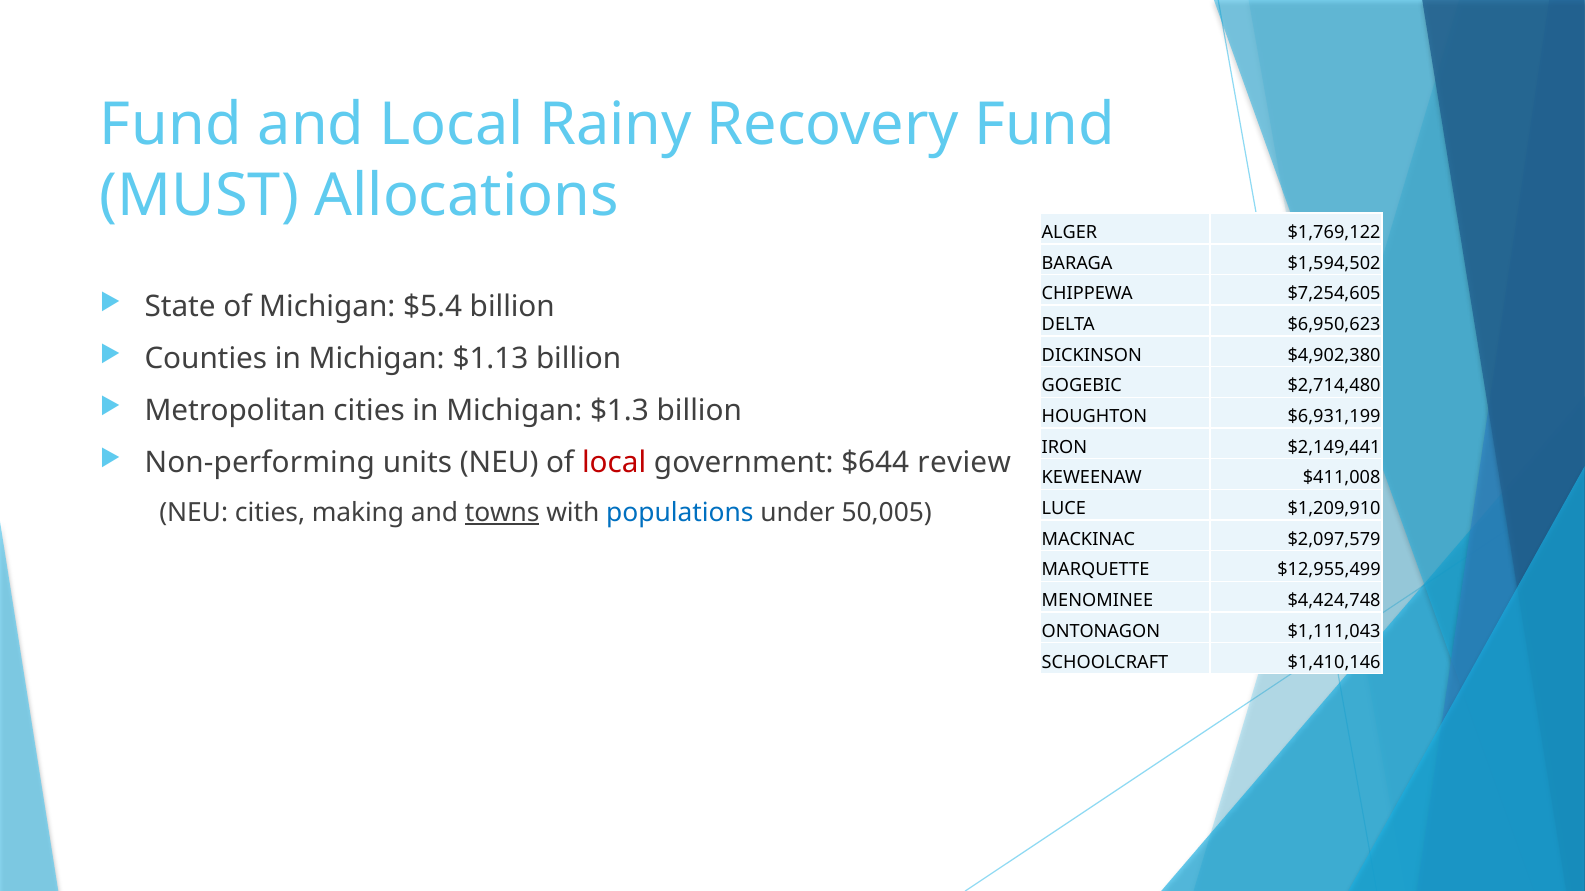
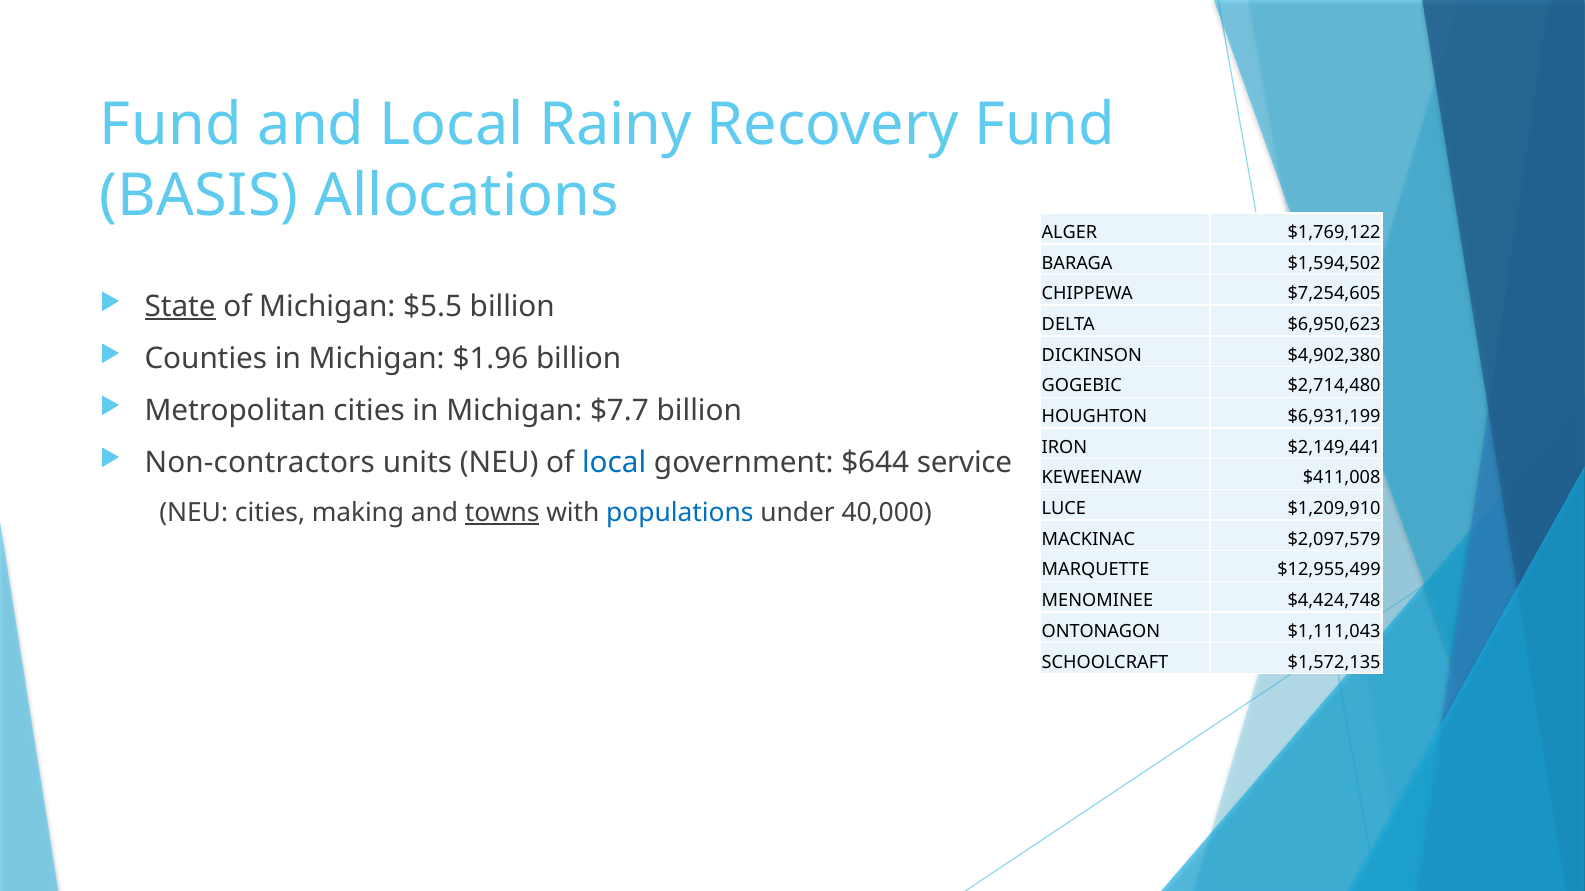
MUST: MUST -> BASIS
State underline: none -> present
$5.4: $5.4 -> $5.5
$1.13: $1.13 -> $1.96
$1.3: $1.3 -> $7.7
Non-performing: Non-performing -> Non-contractors
local at (614, 463) colour: red -> blue
review: review -> service
50,005: 50,005 -> 40,000
$1,410,146: $1,410,146 -> $1,572,135
